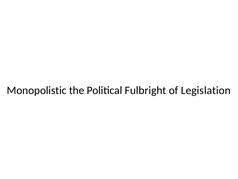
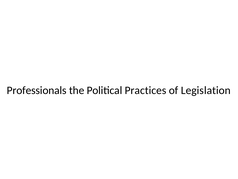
Monopolistic: Monopolistic -> Professionals
Fulbright: Fulbright -> Practices
